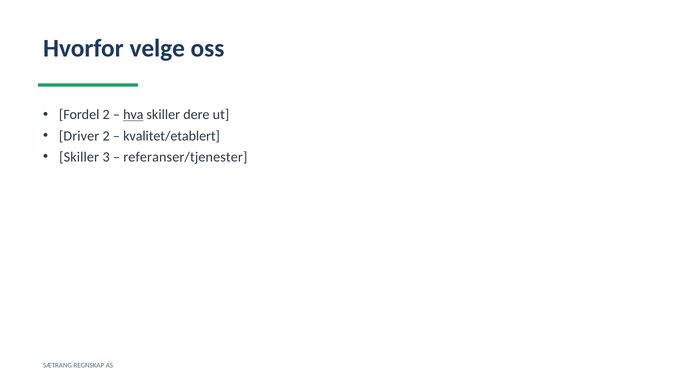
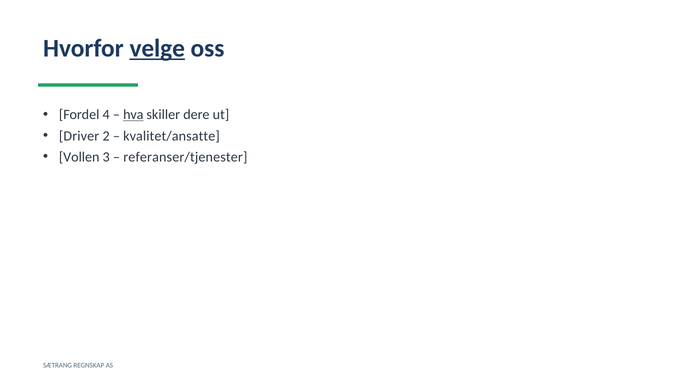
velge underline: none -> present
Fordel 2: 2 -> 4
kvalitet/etablert: kvalitet/etablert -> kvalitet/ansatte
Skiller at (79, 157): Skiller -> Vollen
